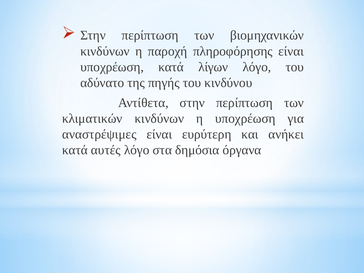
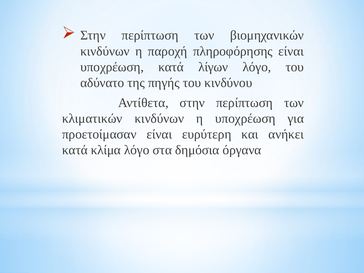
αναστρέψιμες: αναστρέψιμες -> προετοίμασαν
αυτές: αυτές -> κλίμα
